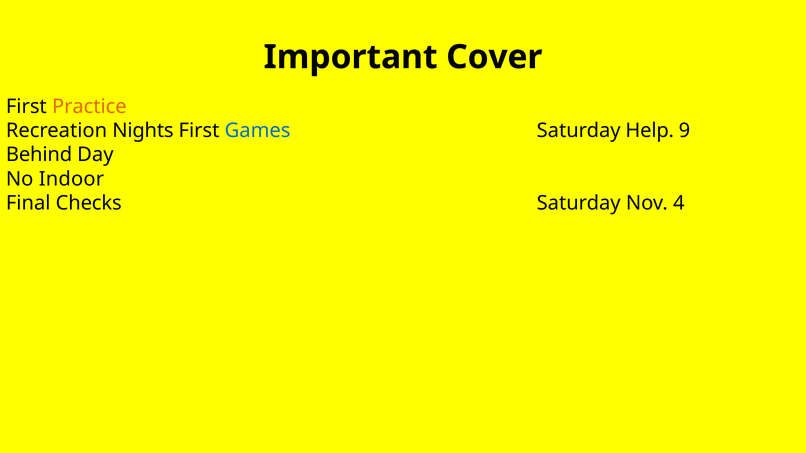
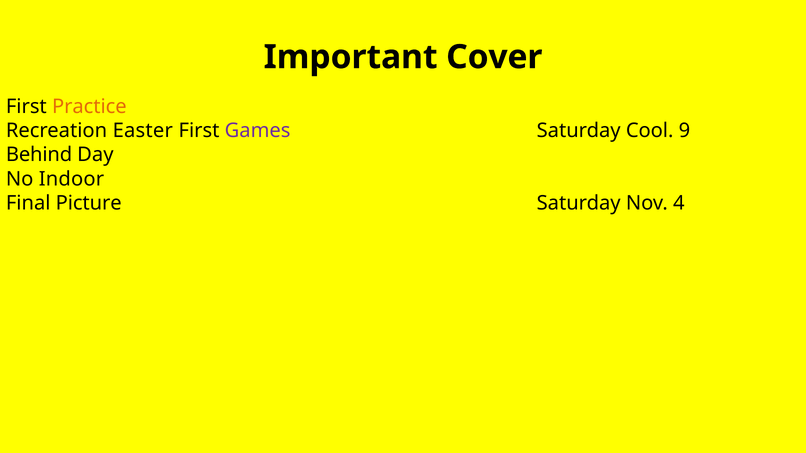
Nights: Nights -> Easter
Games colour: blue -> purple
Help: Help -> Cool
Checks: Checks -> Picture
